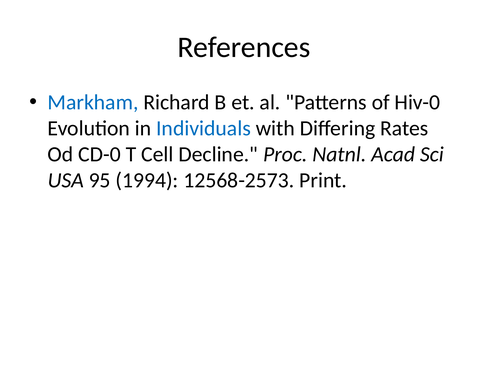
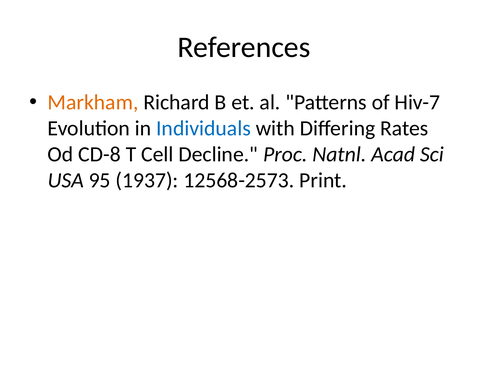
Markham colour: blue -> orange
Hiv-0: Hiv-0 -> Hiv-7
CD-0: CD-0 -> CD-8
1994: 1994 -> 1937
